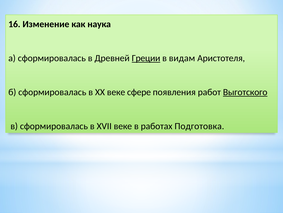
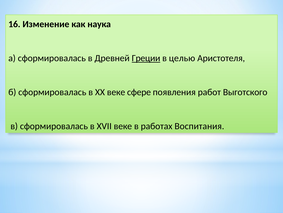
видам: видам -> целью
Выготского underline: present -> none
Подготовка: Подготовка -> Воспитания
